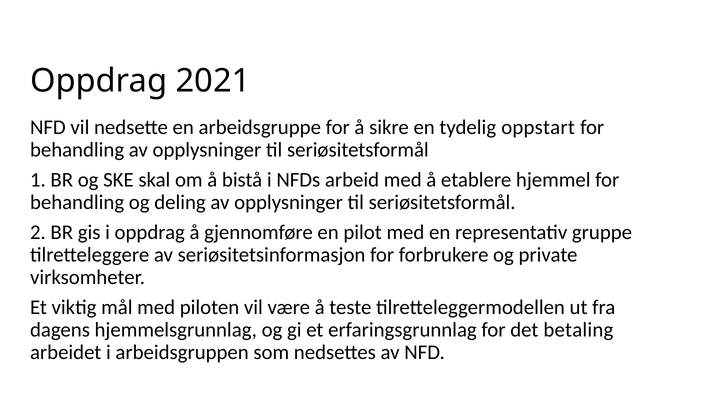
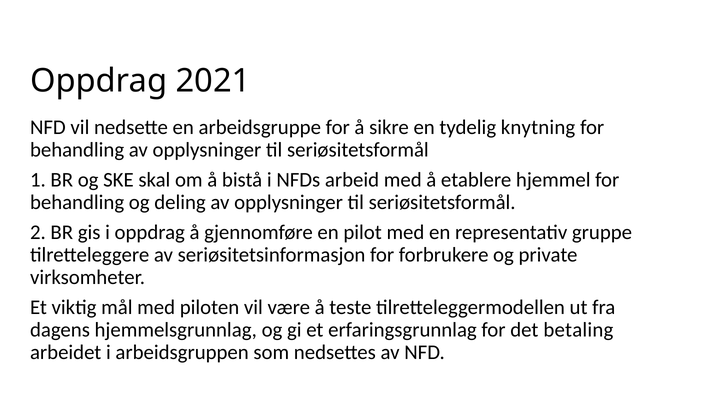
oppstart: oppstart -> knytning
